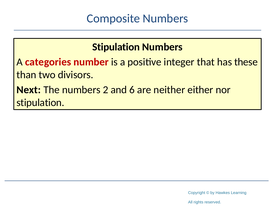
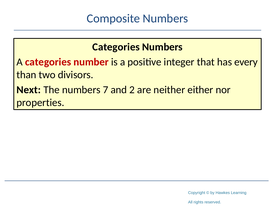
Stipulation at (116, 47): Stipulation -> Categories
these: these -> every
2: 2 -> 7
6: 6 -> 2
stipulation at (40, 103): stipulation -> properties
